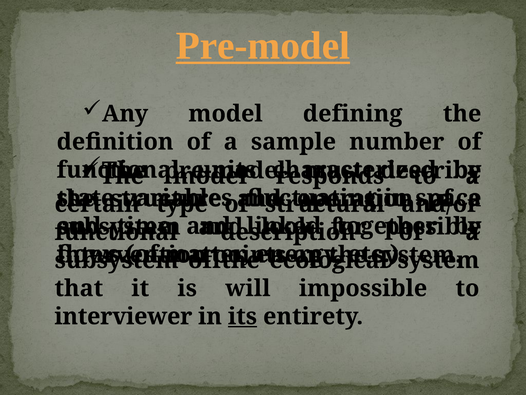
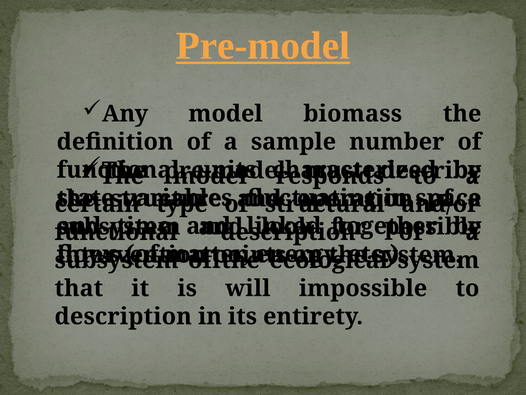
defining: defining -> biomass
interviewer at (123, 316): interviewer -> description
its underline: present -> none
